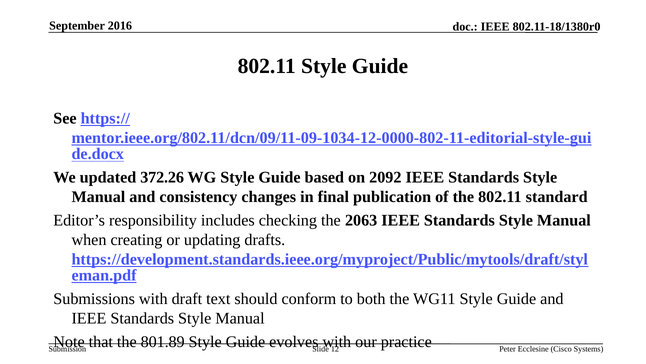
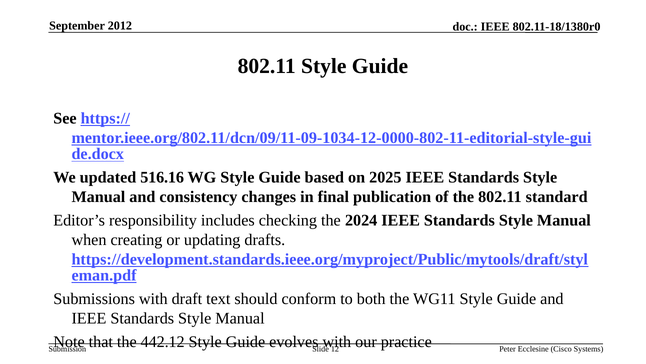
2016: 2016 -> 2012
372.26: 372.26 -> 516.16
2092: 2092 -> 2025
2063: 2063 -> 2024
801.89: 801.89 -> 442.12
